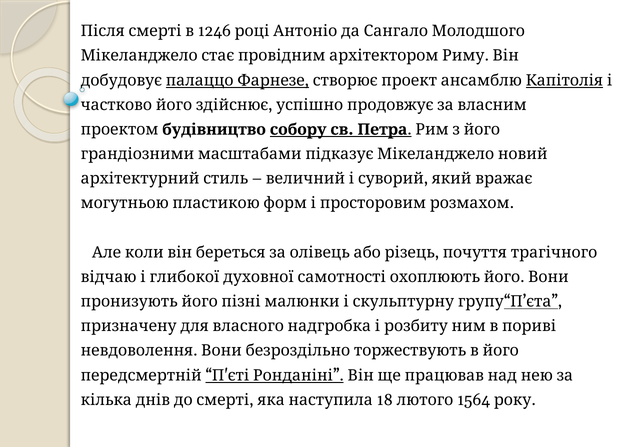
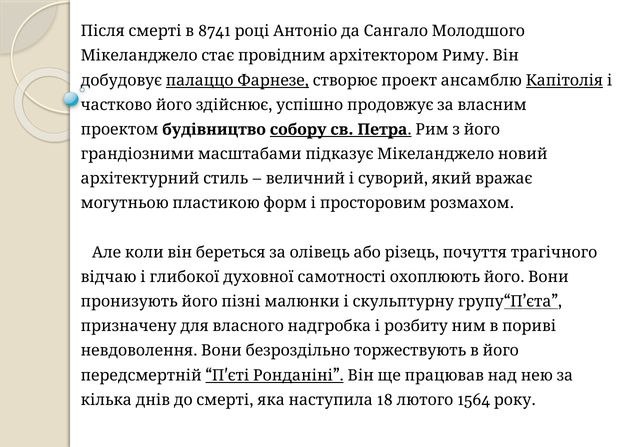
1246: 1246 -> 8741
